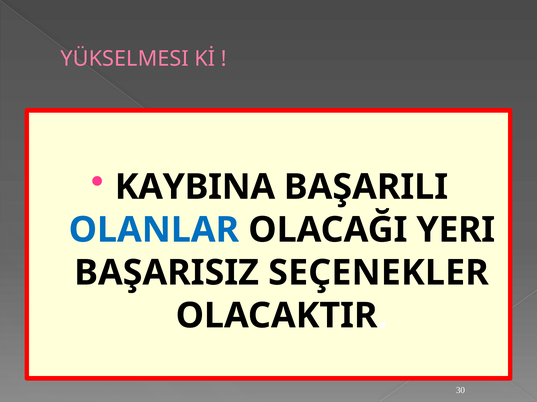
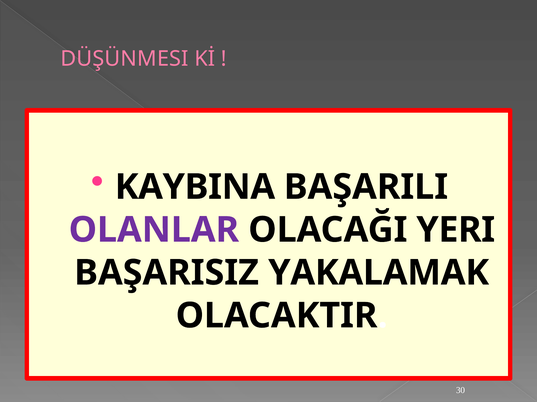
YÜKSELMESI: YÜKSELMESI -> DÜŞÜNMESI
OLANLAR colour: blue -> purple
SEÇENEKLER: SEÇENEKLER -> YAKALAMAK
